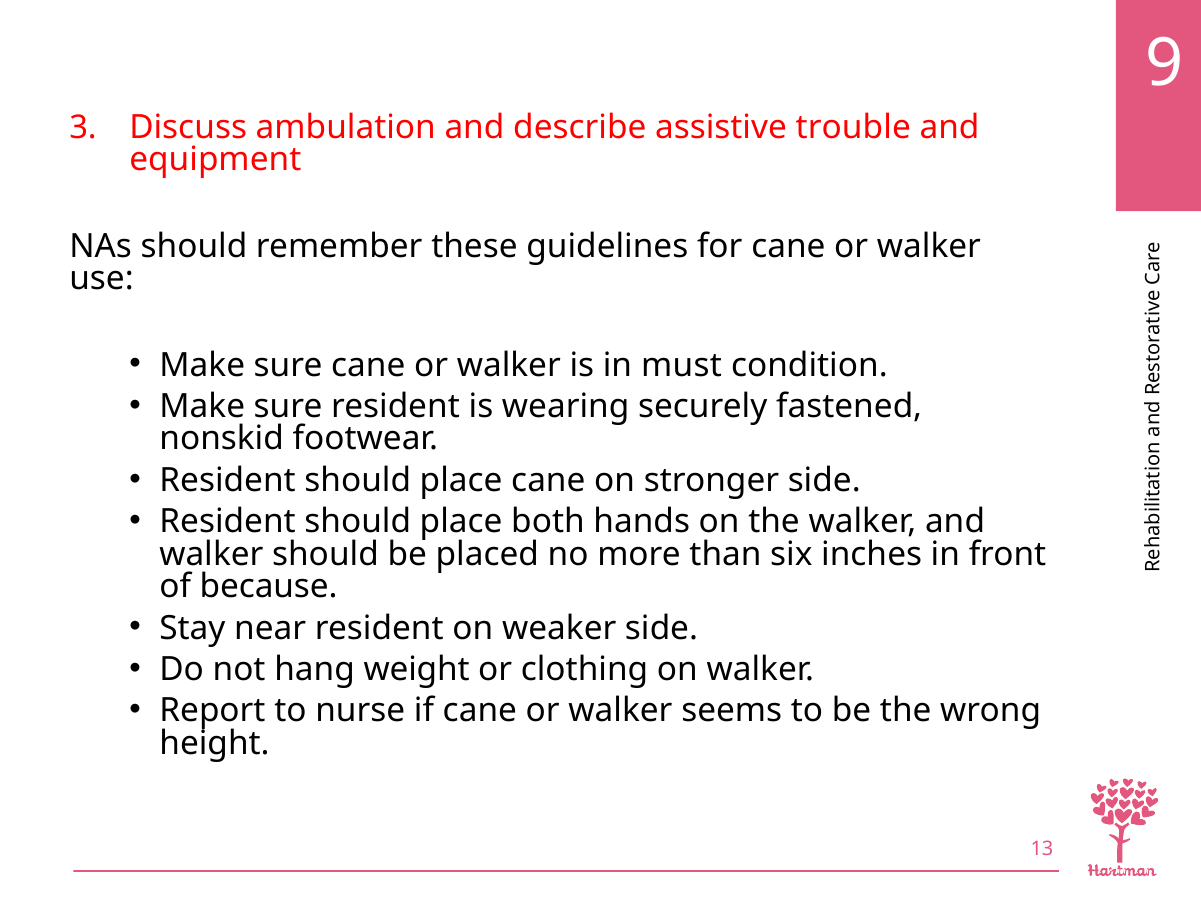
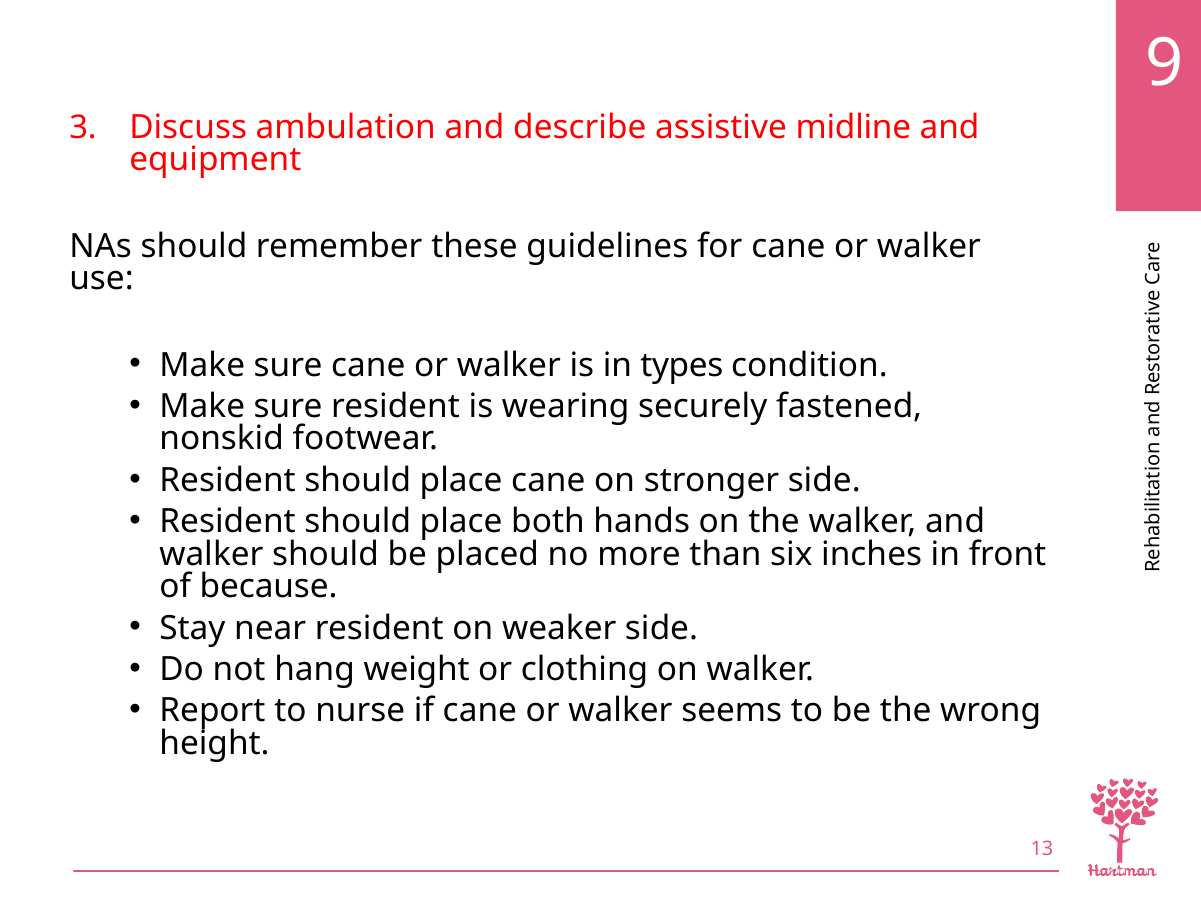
trouble: trouble -> midline
must: must -> types
